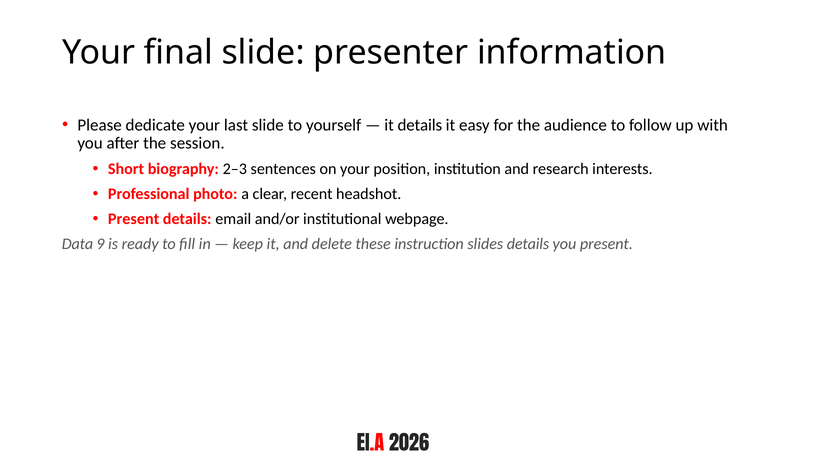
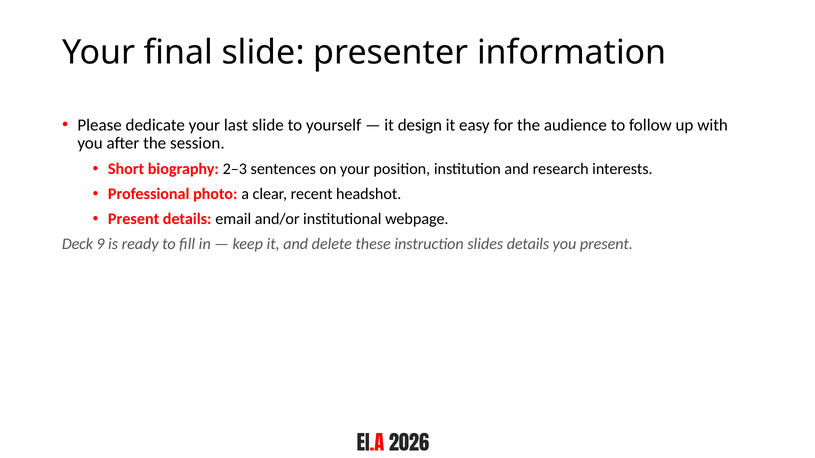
it details: details -> design
Data: Data -> Deck
